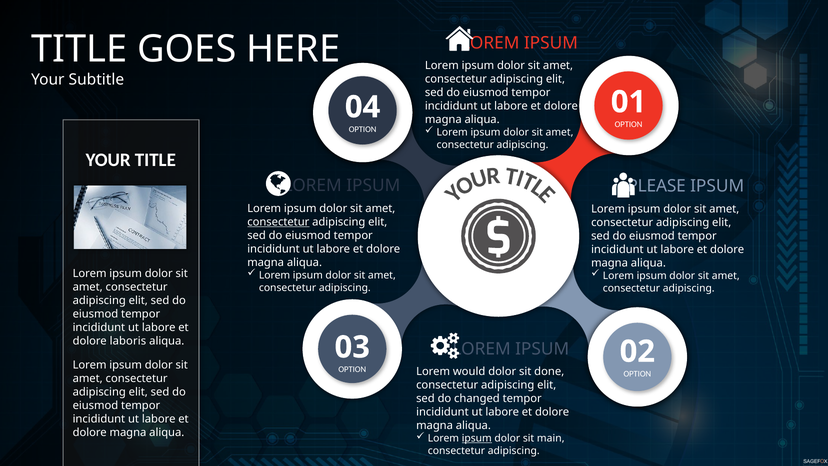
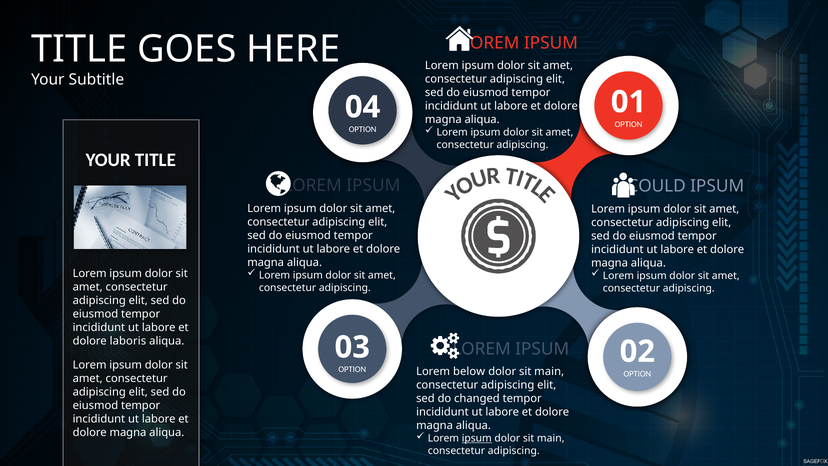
PLEASE: PLEASE -> COULD
consectetur at (278, 222) underline: present -> none
would: would -> below
done at (549, 371): done -> main
